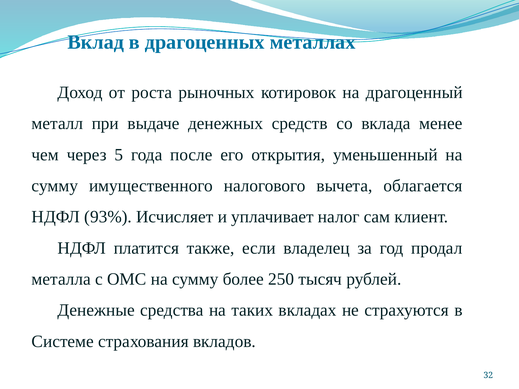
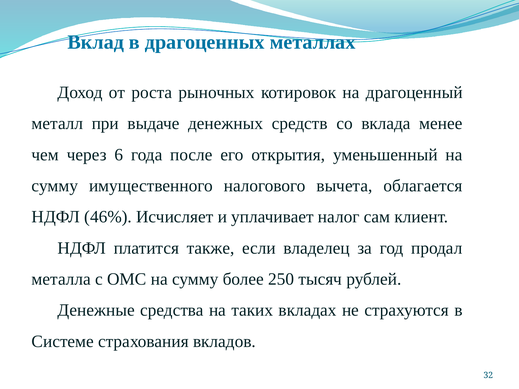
5: 5 -> 6
93%: 93% -> 46%
